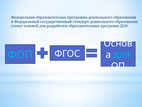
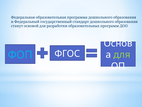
для colour: light blue -> light green
